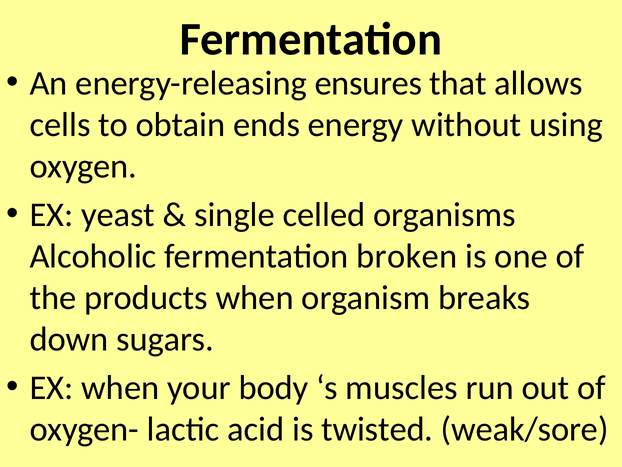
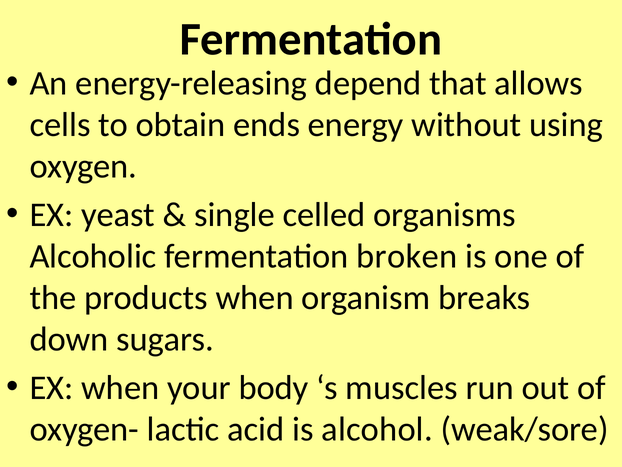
ensures: ensures -> depend
twisted: twisted -> alcohol
